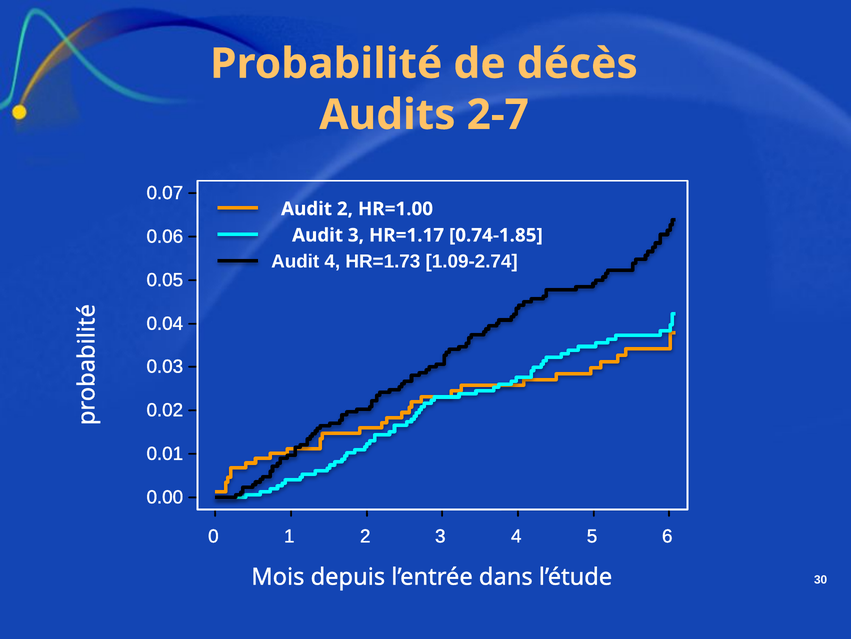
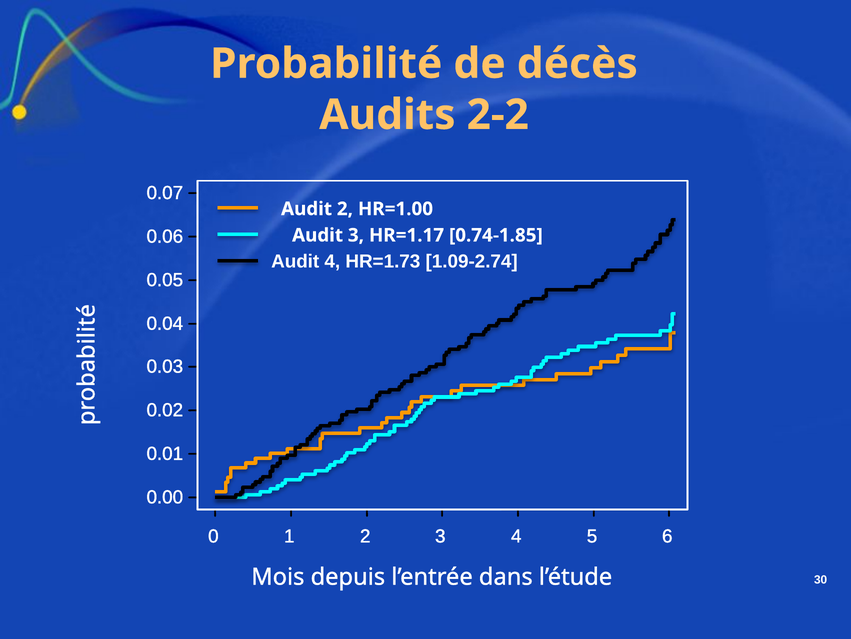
2-7: 2-7 -> 2-2
